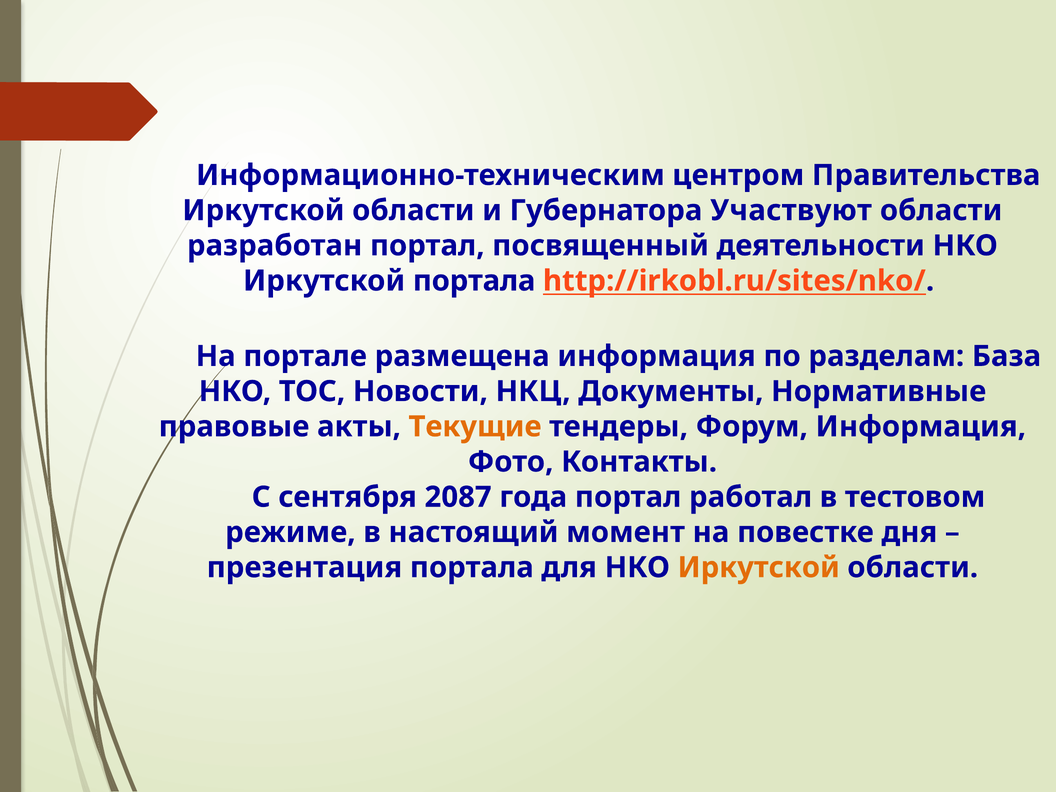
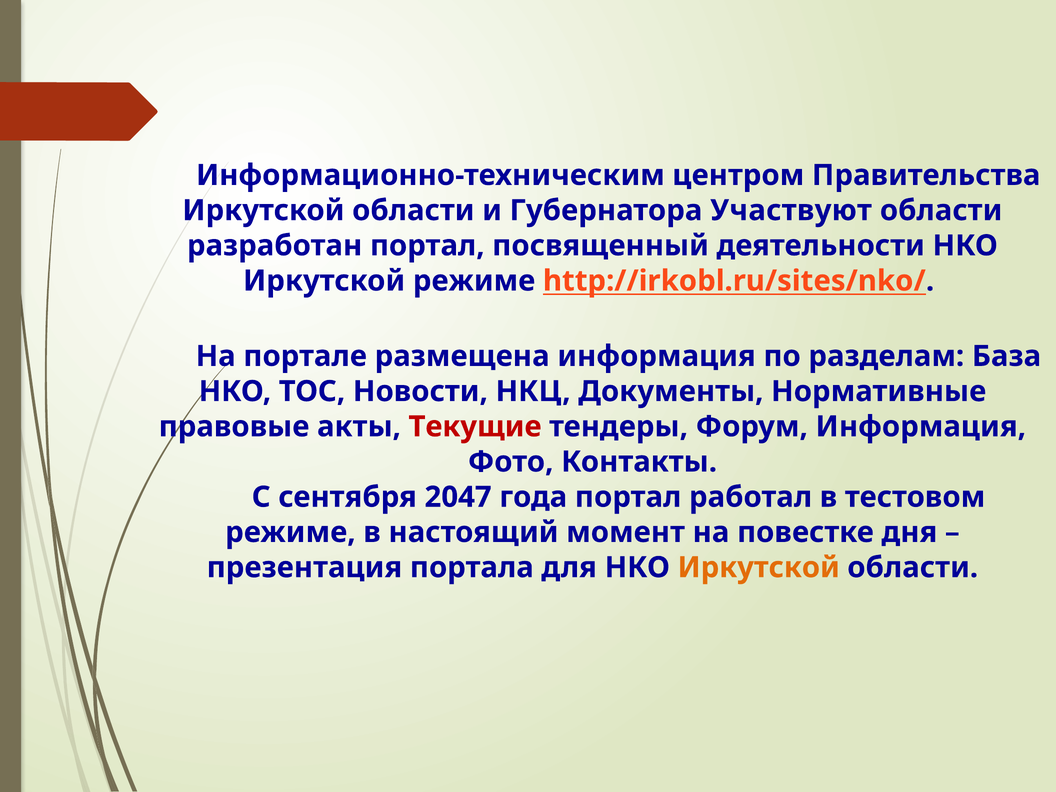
Иркутской портала: портала -> режиме
Текущие colour: orange -> red
2087: 2087 -> 2047
